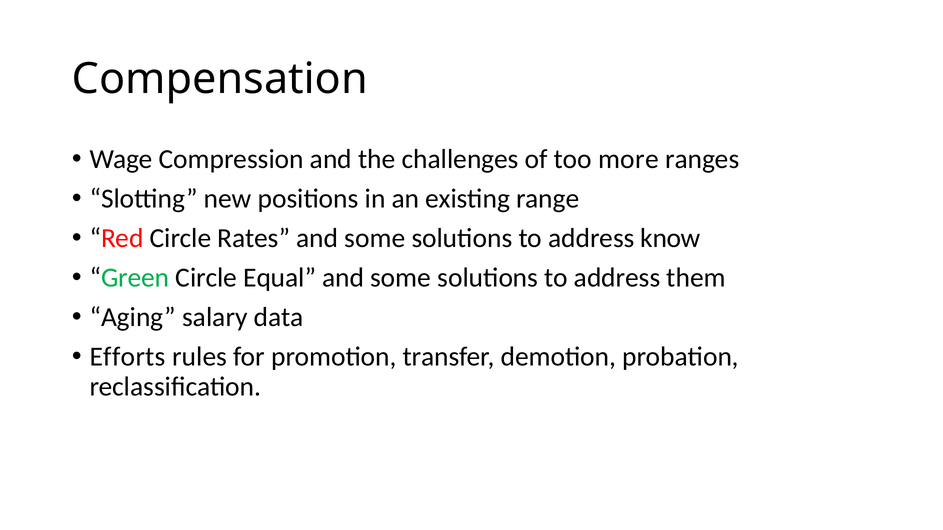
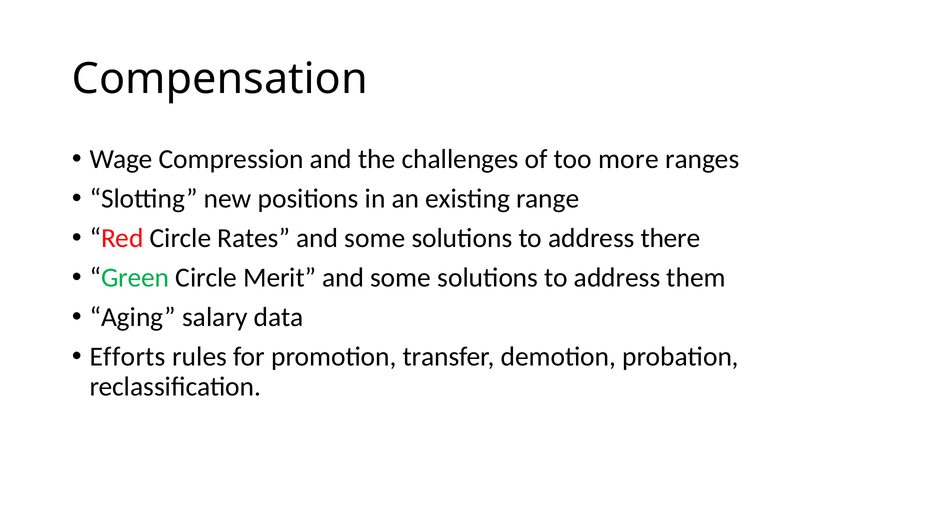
know: know -> there
Equal: Equal -> Merit
